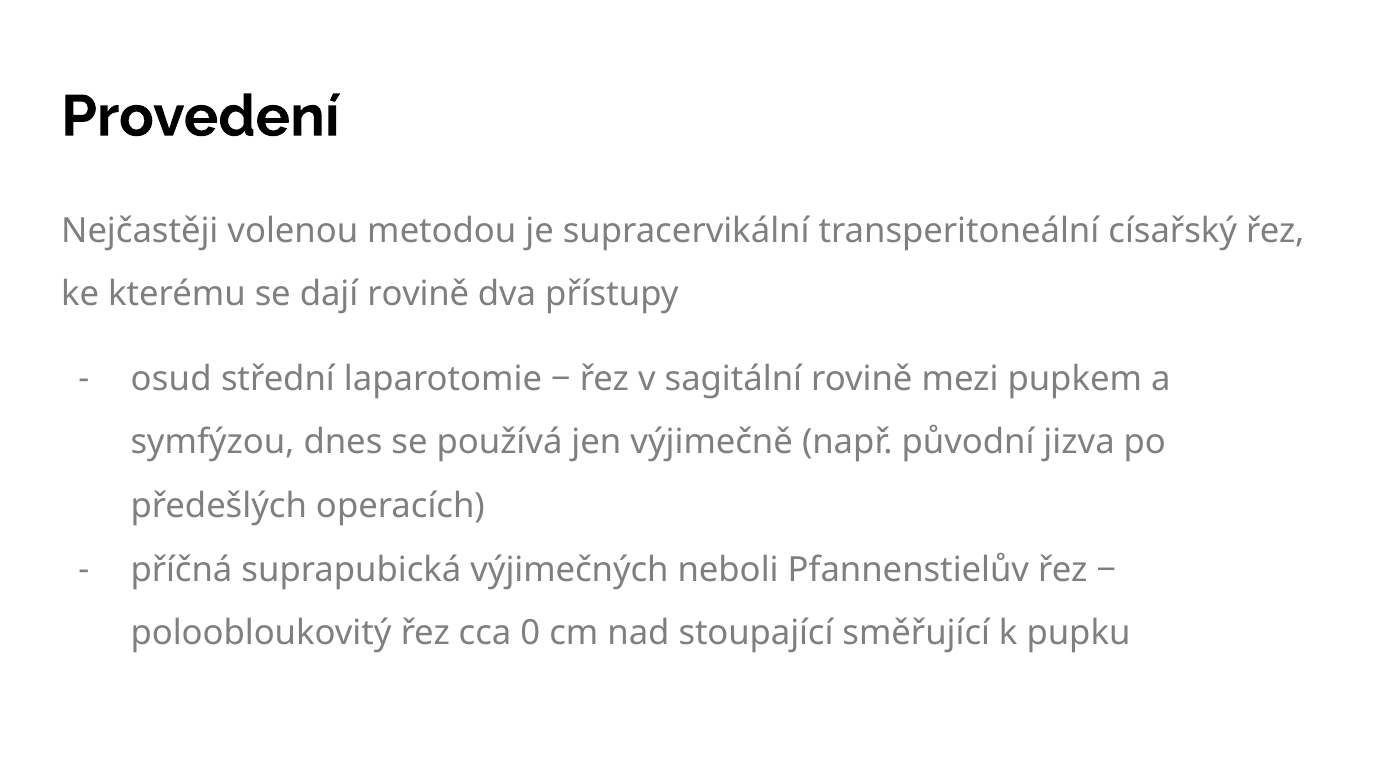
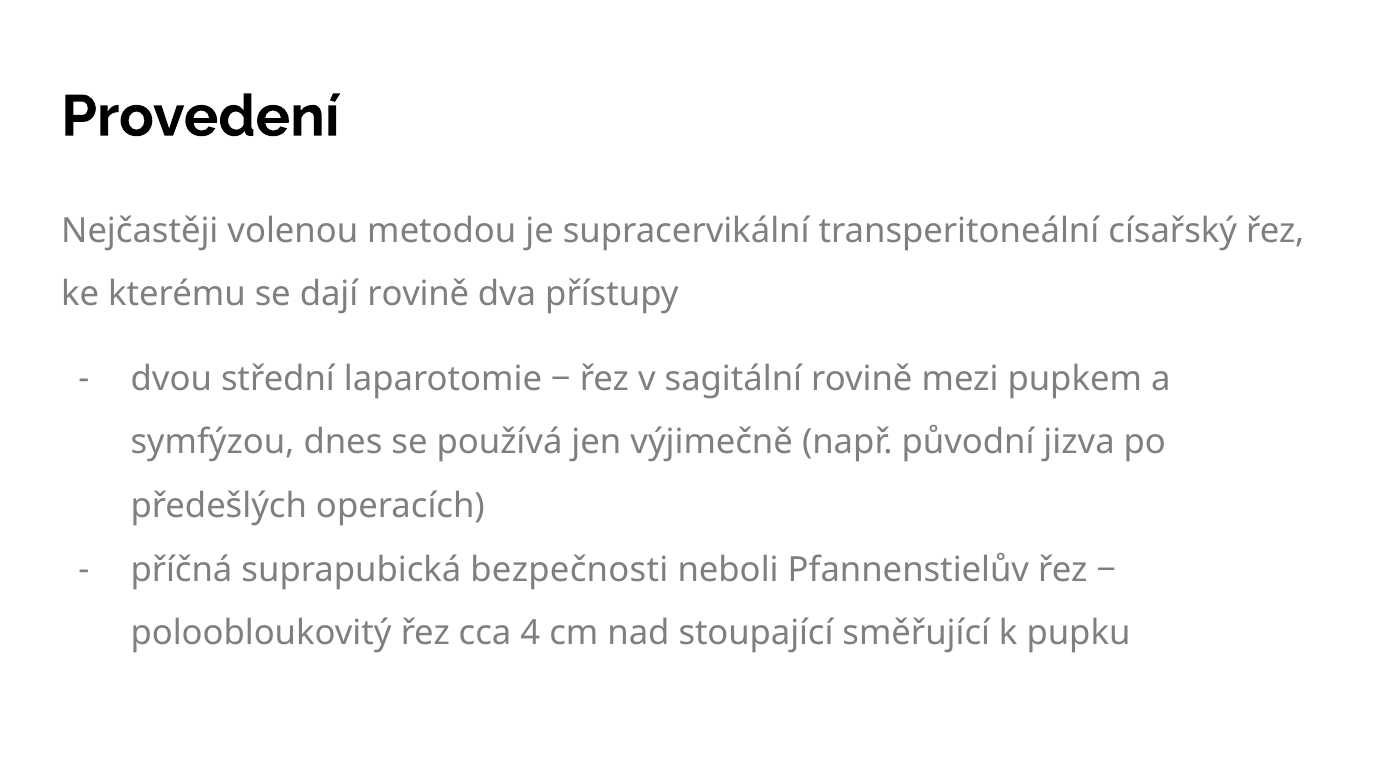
osud: osud -> dvou
výjimečných: výjimečných -> bezpečnosti
0: 0 -> 4
